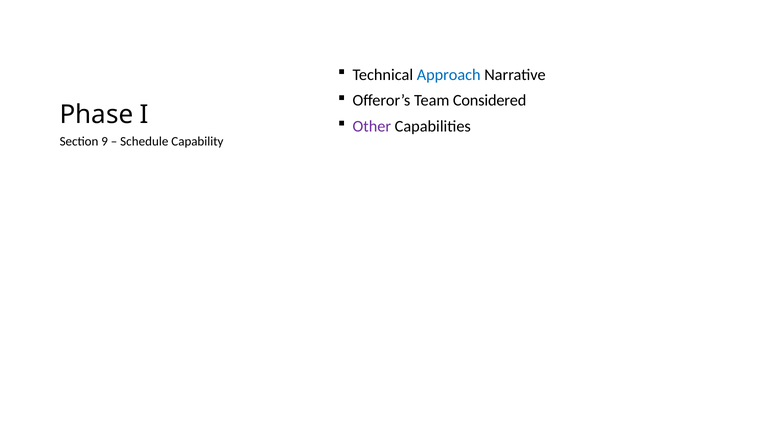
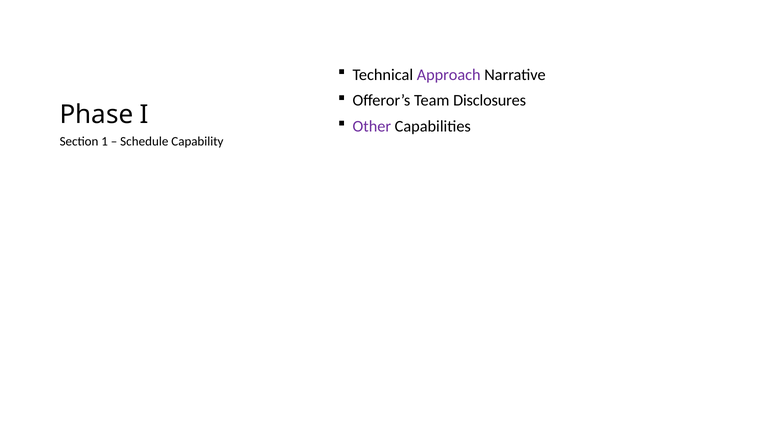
Approach colour: blue -> purple
Considered: Considered -> Disclosures
9: 9 -> 1
